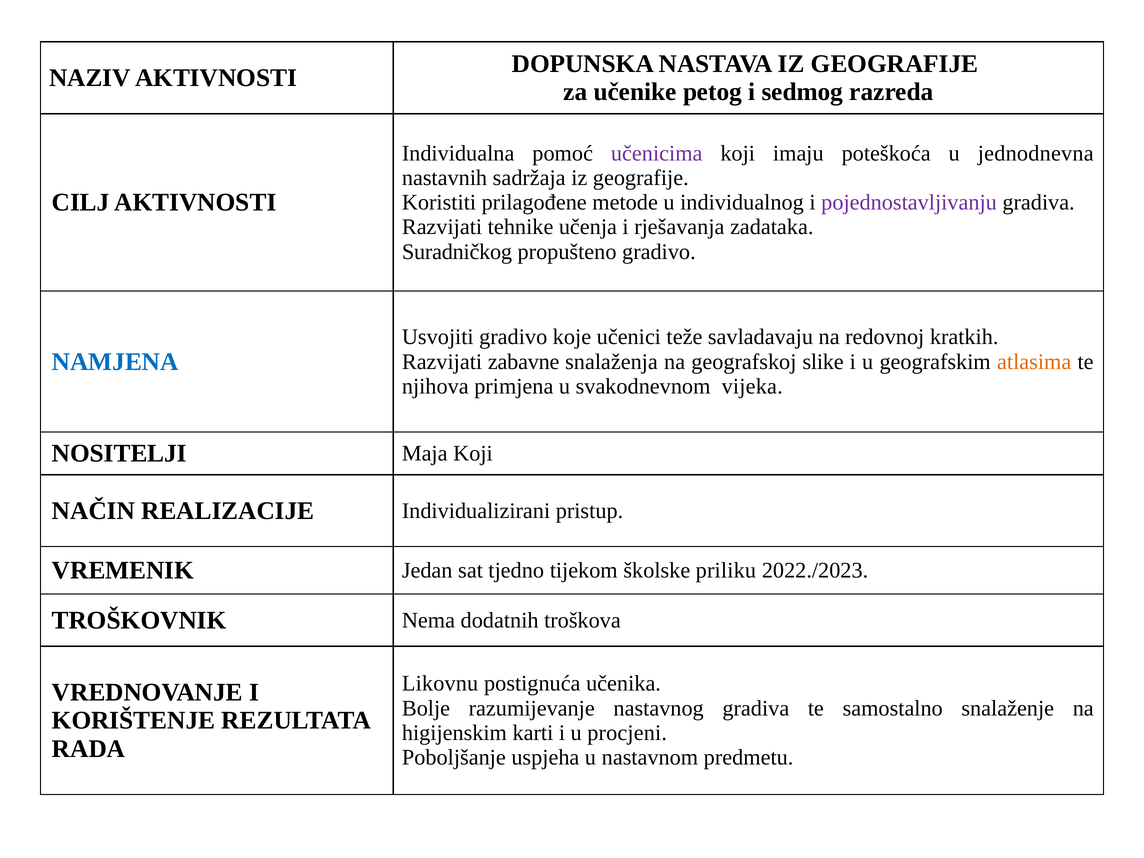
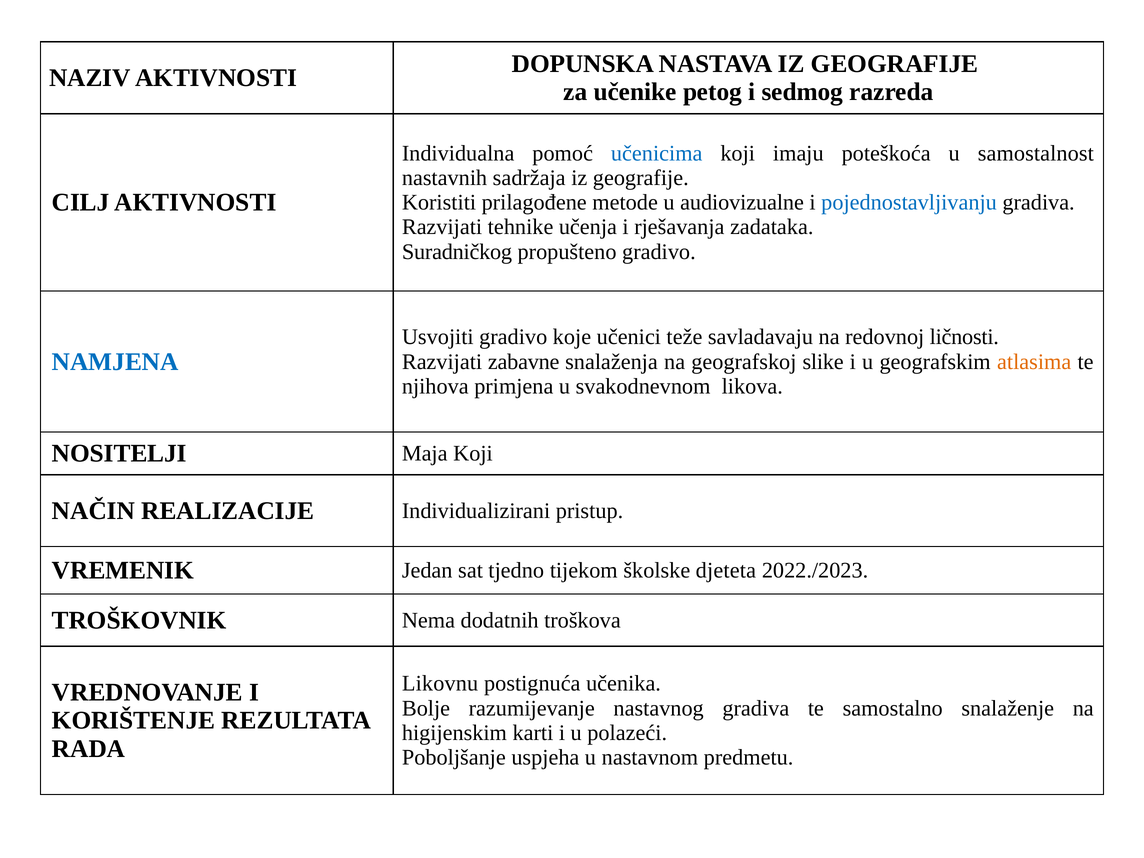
učenicima colour: purple -> blue
jednodnevna: jednodnevna -> samostalnost
individualnog: individualnog -> audiovizualne
pojednostavljivanju colour: purple -> blue
kratkih: kratkih -> ličnosti
vijeka: vijeka -> likova
priliku: priliku -> djeteta
procjeni: procjeni -> polazeći
